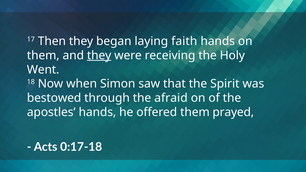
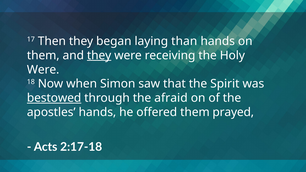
faith: faith -> than
Went at (43, 70): Went -> Were
bestowed underline: none -> present
0:17-18: 0:17-18 -> 2:17-18
